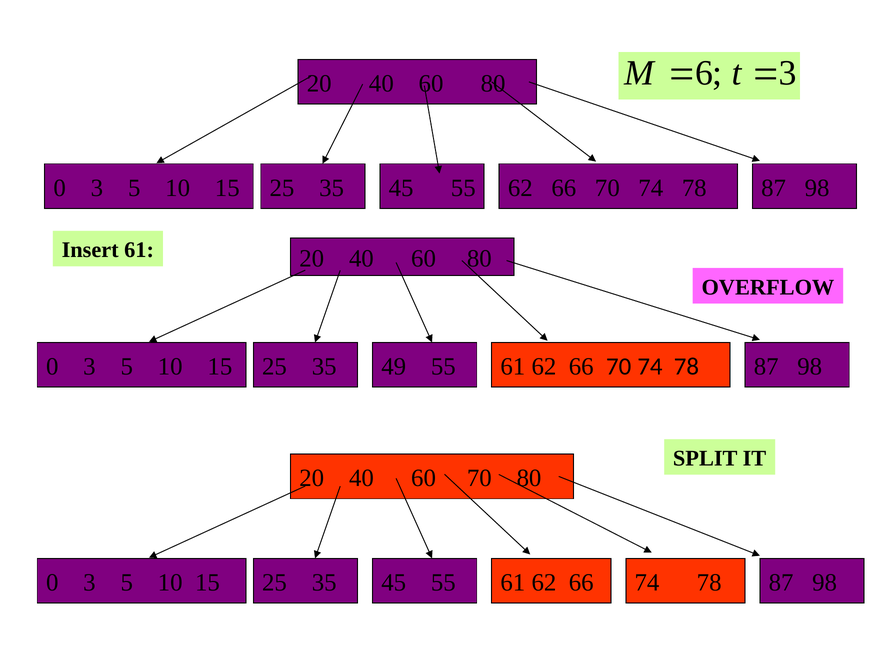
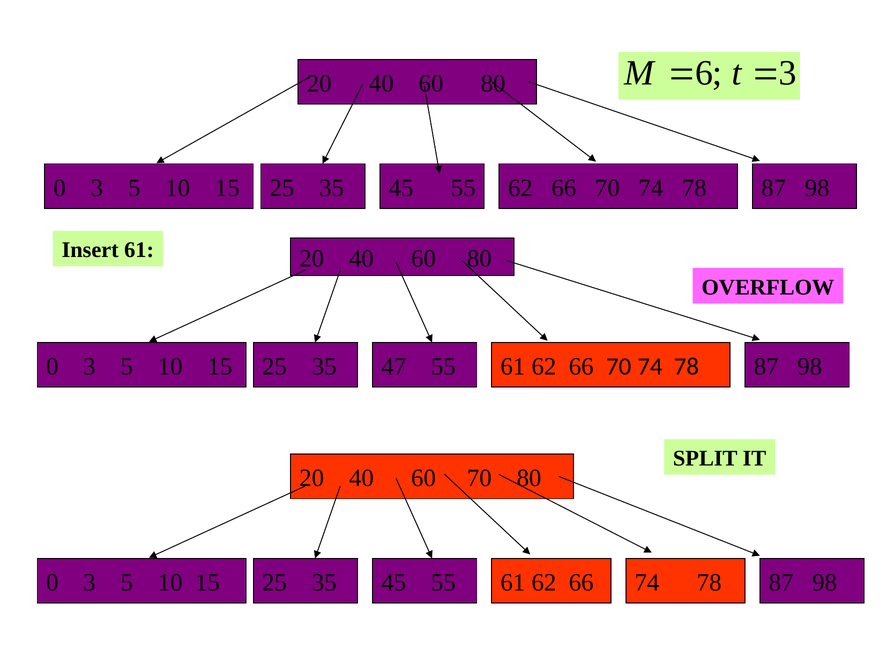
49: 49 -> 47
